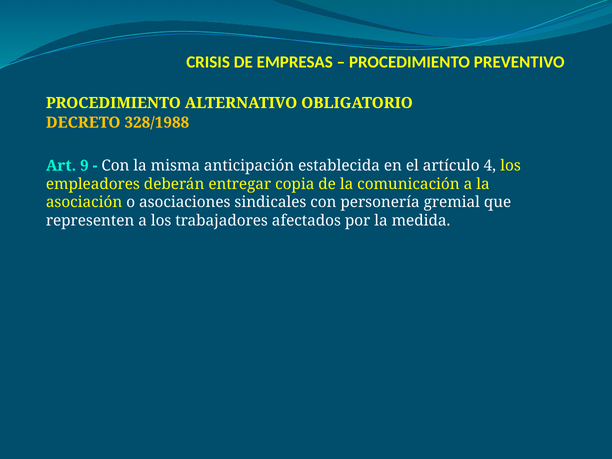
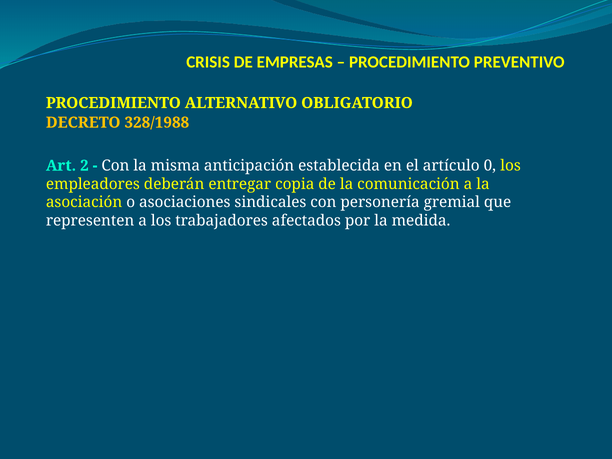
9: 9 -> 2
4: 4 -> 0
